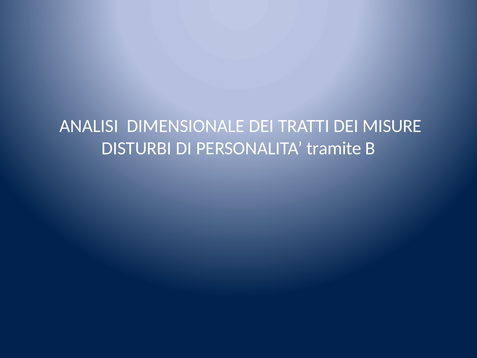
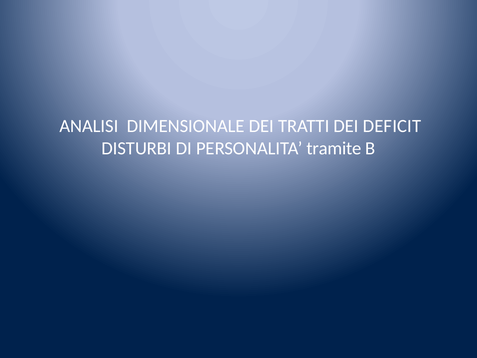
MISURE: MISURE -> DEFICIT
